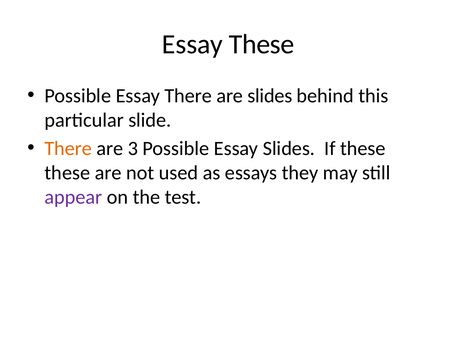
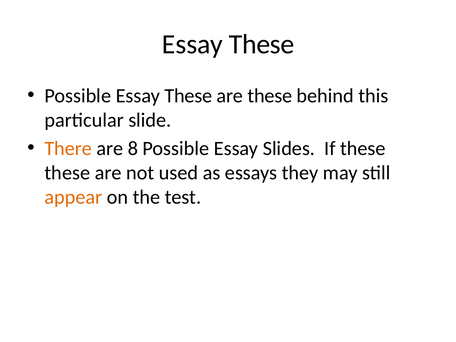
Possible Essay There: There -> These
are slides: slides -> these
3: 3 -> 8
appear colour: purple -> orange
